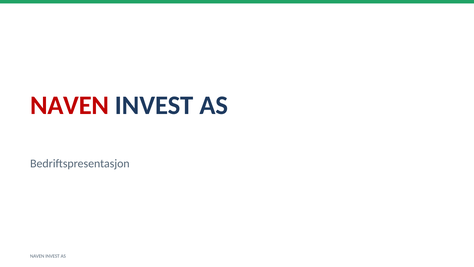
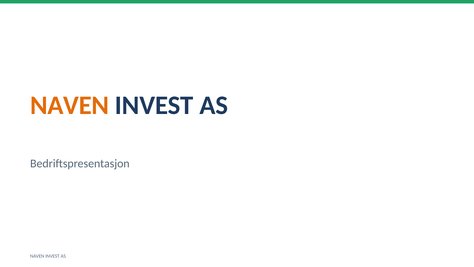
NAVEN at (70, 105) colour: red -> orange
